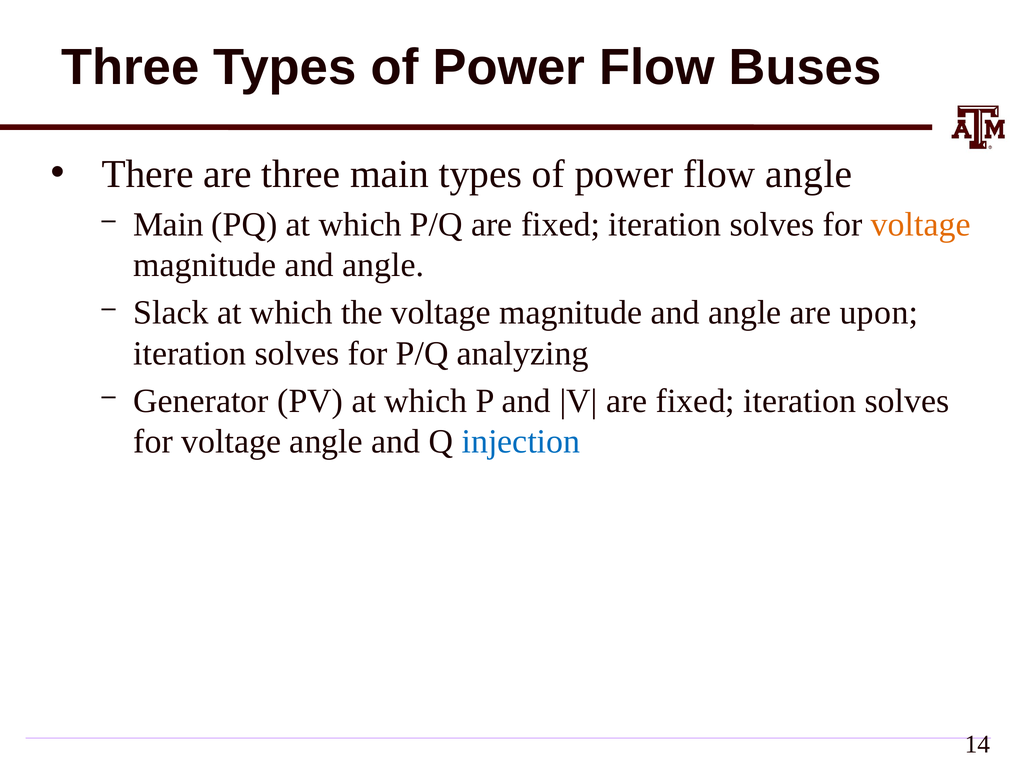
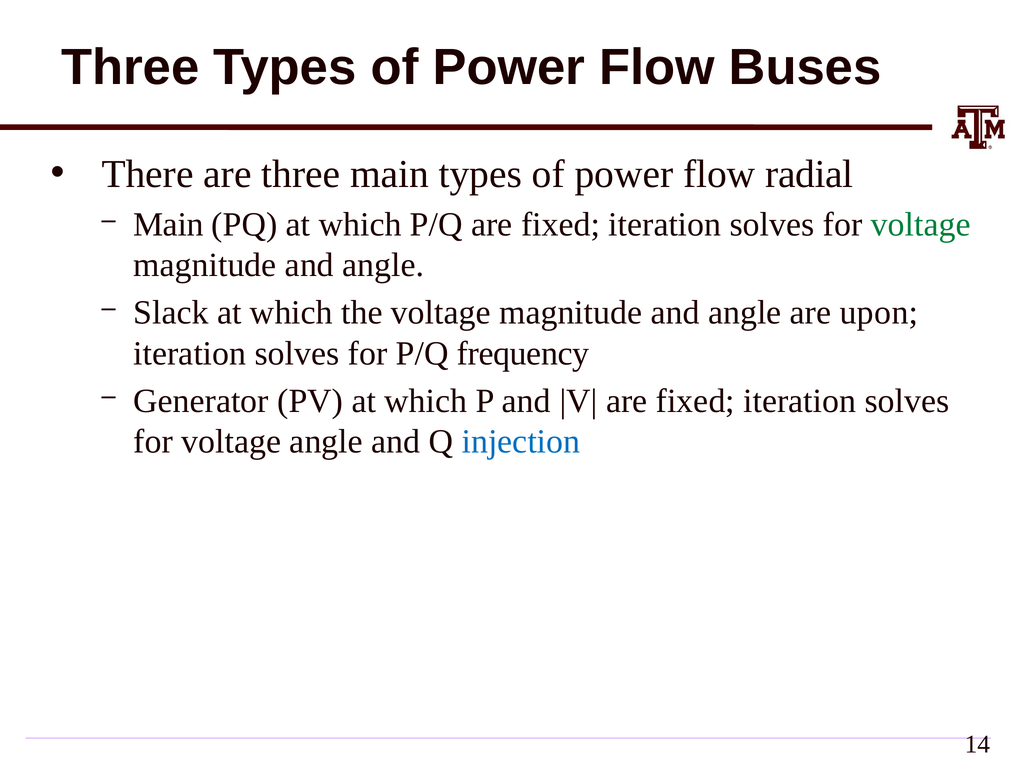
flow angle: angle -> radial
voltage at (921, 224) colour: orange -> green
analyzing: analyzing -> frequency
